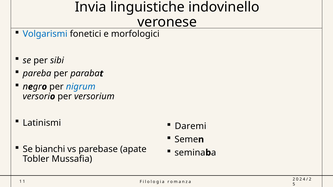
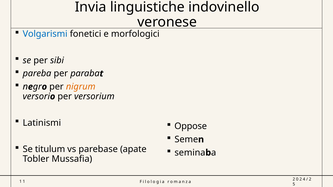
nigrum colour: blue -> orange
Daremi: Daremi -> Oppose
bianchi: bianchi -> titulum
